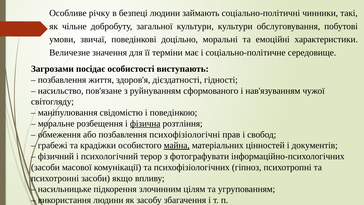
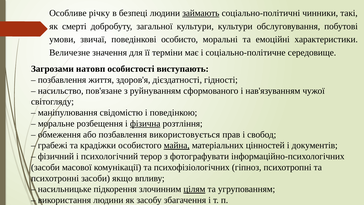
займають underline: none -> present
чільне: чільне -> смерті
доцільно: доцільно -> особисто
посідає: посідає -> натовп
психофізіологічні: психофізіологічні -> використовується
цілям underline: none -> present
